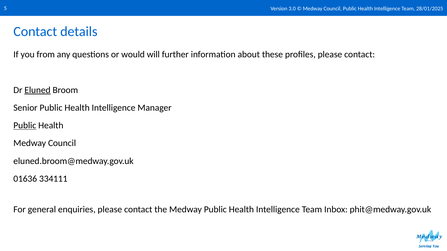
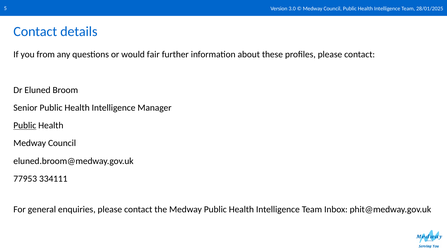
will: will -> fair
Eluned underline: present -> none
01636: 01636 -> 77953
